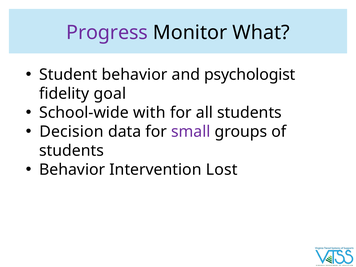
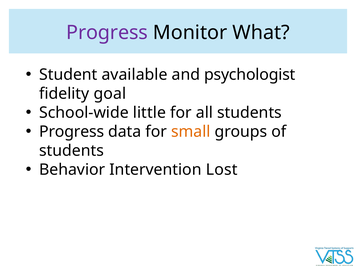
Student behavior: behavior -> available
with: with -> little
Decision at (72, 132): Decision -> Progress
small colour: purple -> orange
